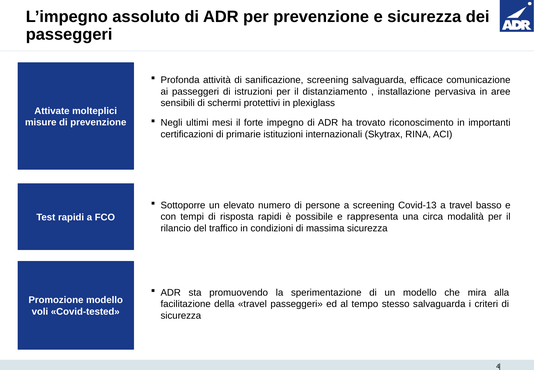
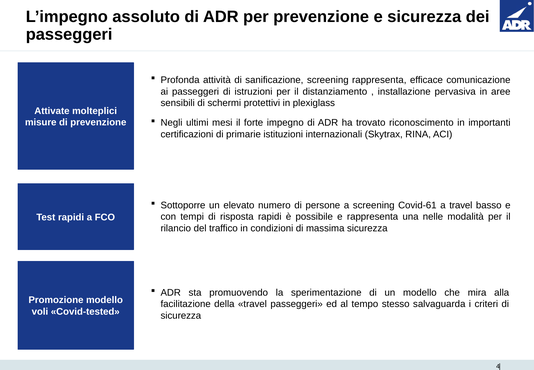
screening salvaguarda: salvaguarda -> rappresenta
Covid-13: Covid-13 -> Covid-61
circa: circa -> nelle
